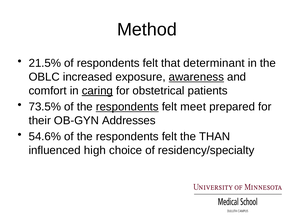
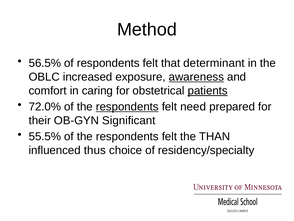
21.5%: 21.5% -> 56.5%
caring underline: present -> none
patients underline: none -> present
73.5%: 73.5% -> 72.0%
meet: meet -> need
Addresses: Addresses -> Significant
54.6%: 54.6% -> 55.5%
high: high -> thus
